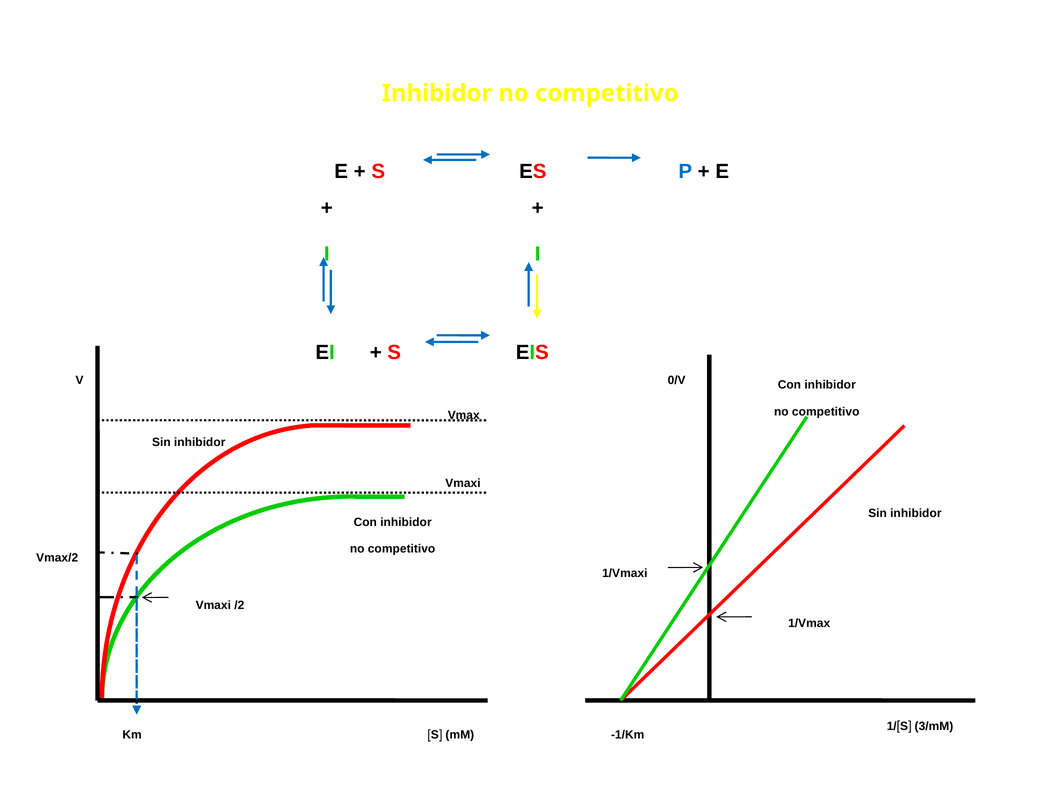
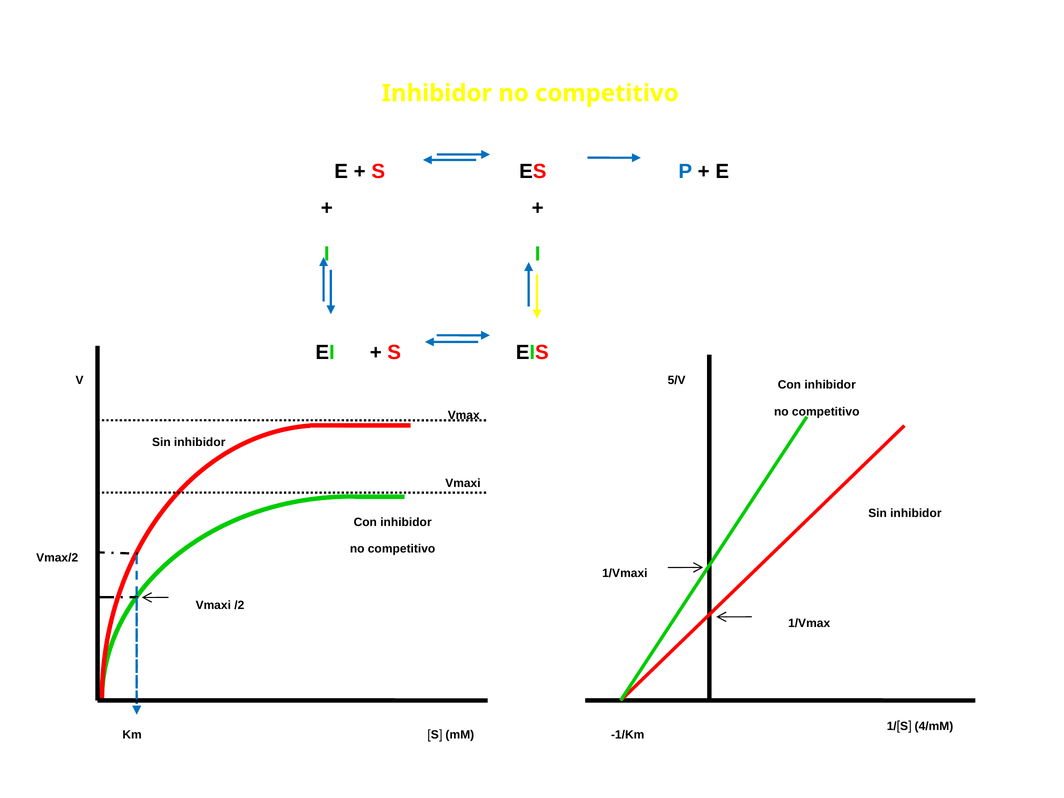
0/V: 0/V -> 5/V
3/mM: 3/mM -> 4/mM
